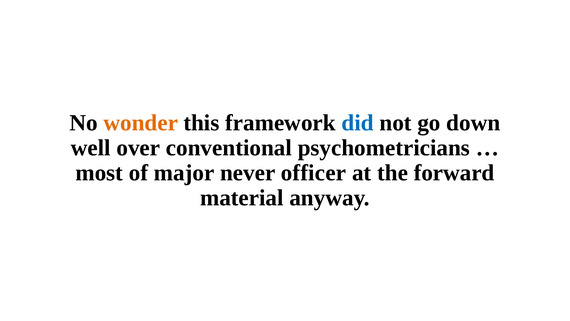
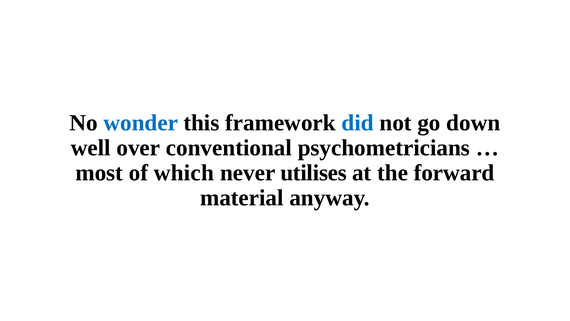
wonder colour: orange -> blue
major: major -> which
officer: officer -> utilises
